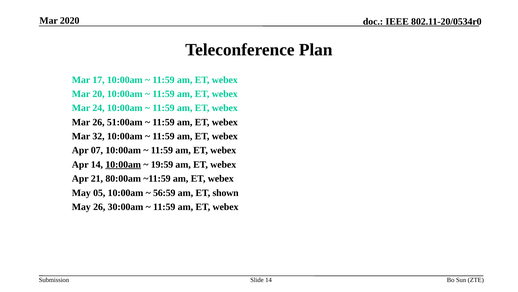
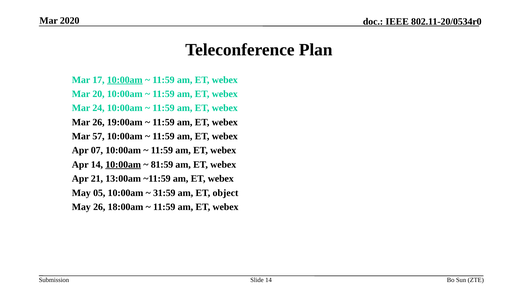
10:00am at (125, 80) underline: none -> present
51:00am: 51:00am -> 19:00am
32: 32 -> 57
19:59: 19:59 -> 81:59
80:00am: 80:00am -> 13:00am
56:59: 56:59 -> 31:59
shown: shown -> object
30:00am: 30:00am -> 18:00am
